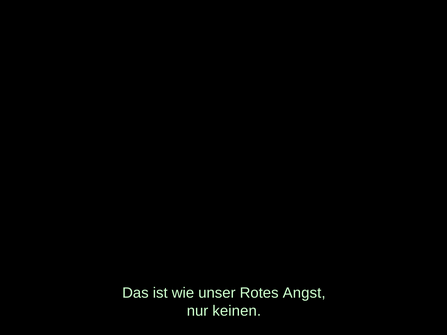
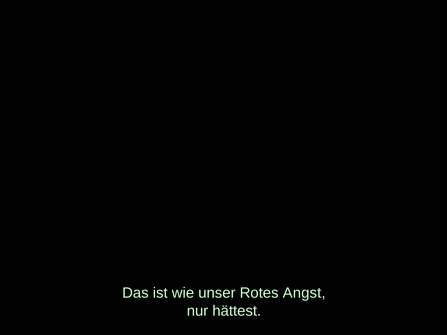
keinen: keinen -> hättest
